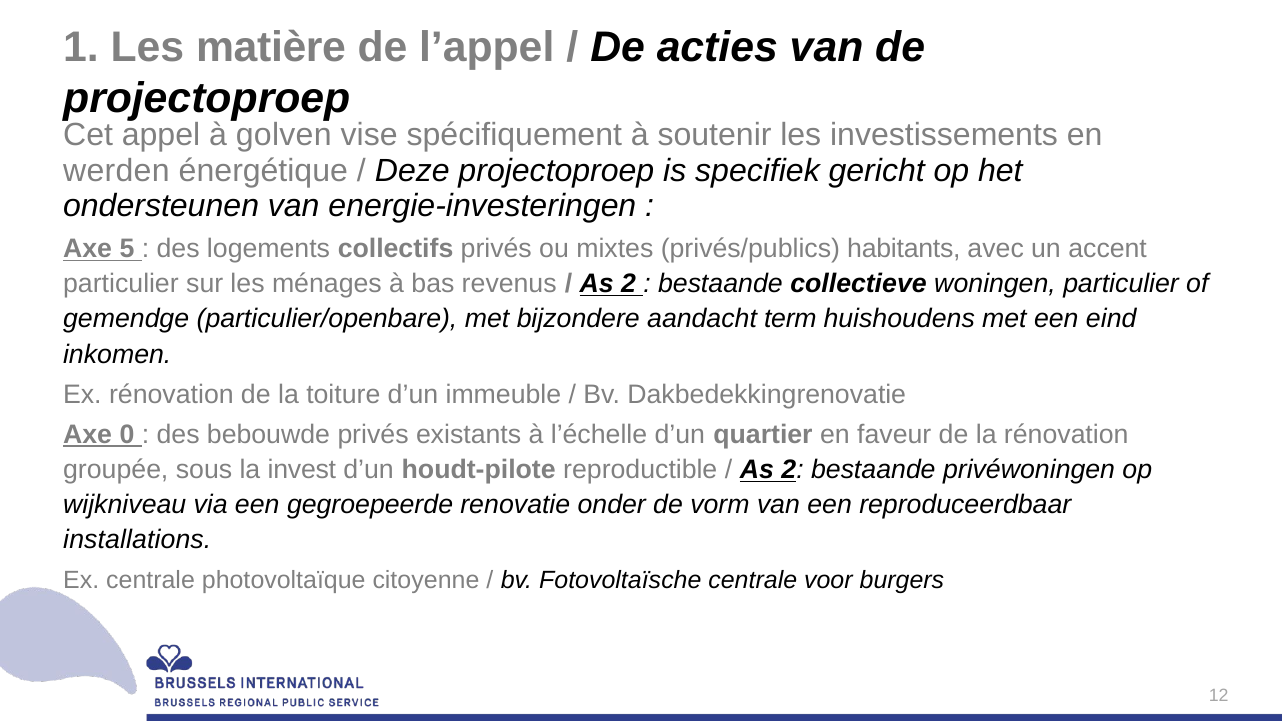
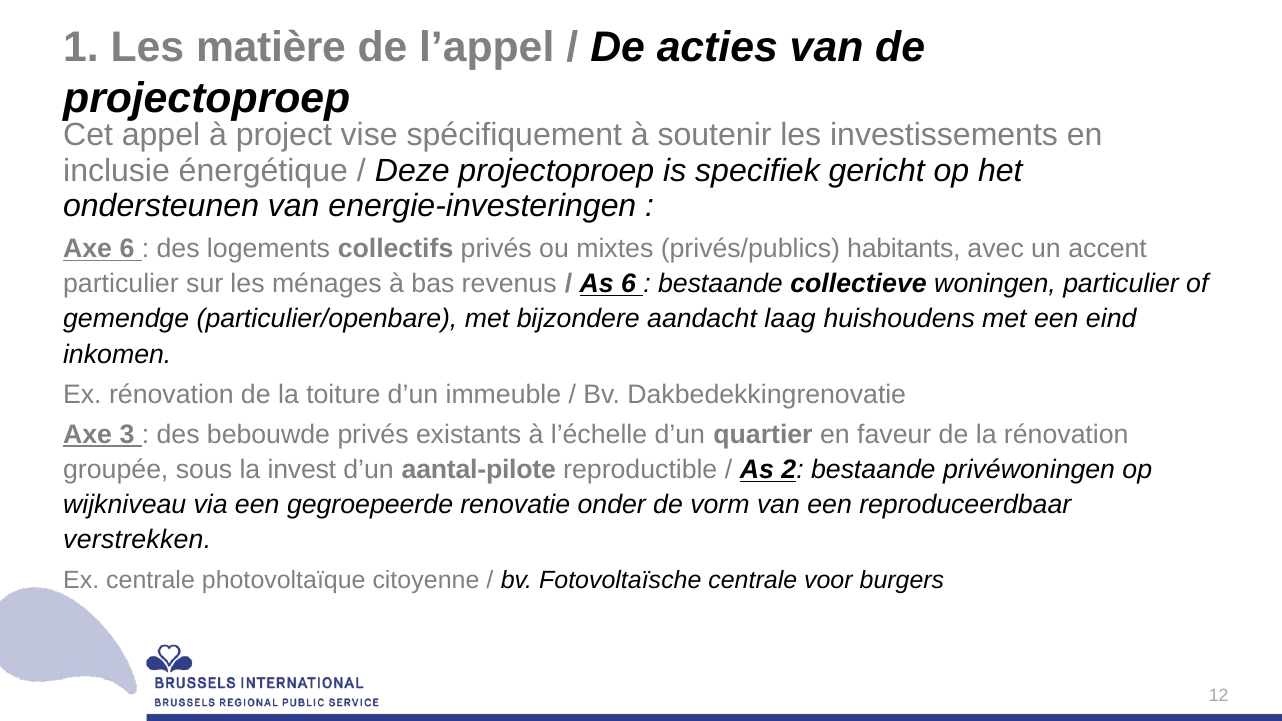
golven: golven -> project
werden: werden -> inclusie
Axe 5: 5 -> 6
2 at (629, 284): 2 -> 6
term: term -> laag
0: 0 -> 3
houdt-pilote: houdt-pilote -> aantal-pilote
installations: installations -> verstrekken
